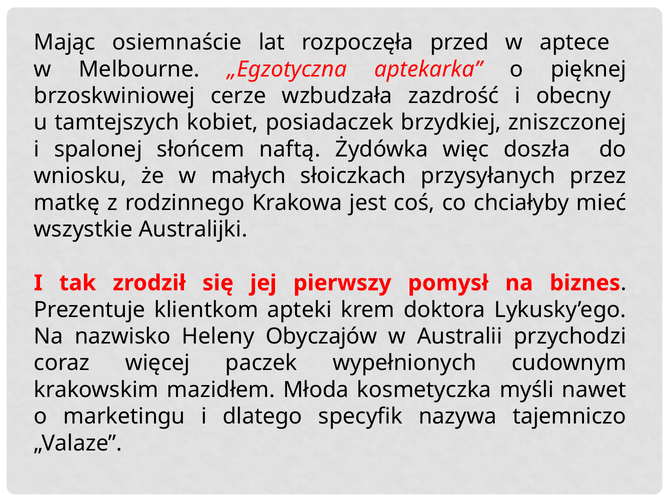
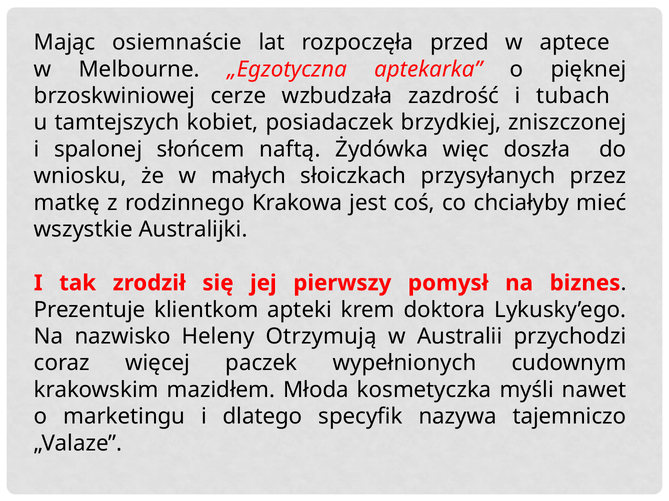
obecny: obecny -> tubach
Obyczajów: Obyczajów -> Otrzymują
